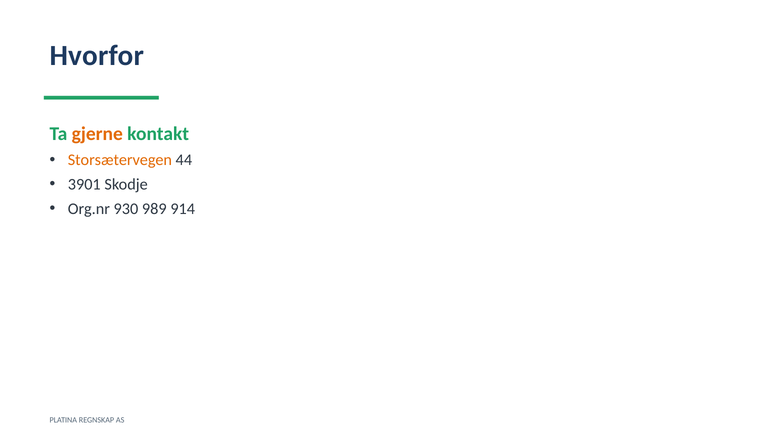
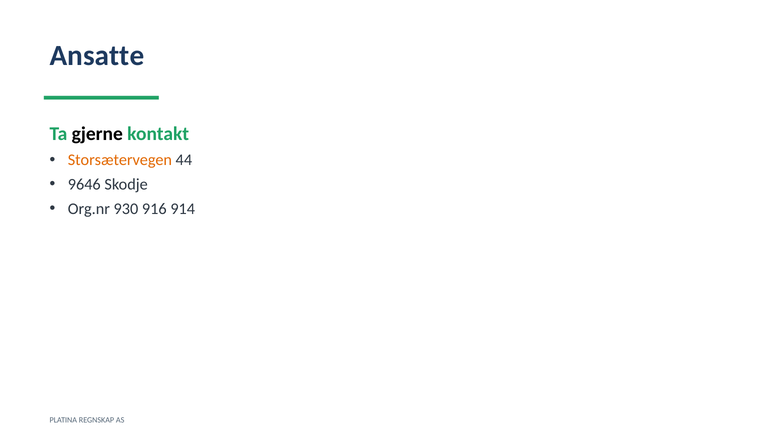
Hvorfor: Hvorfor -> Ansatte
gjerne colour: orange -> black
3901: 3901 -> 9646
989: 989 -> 916
